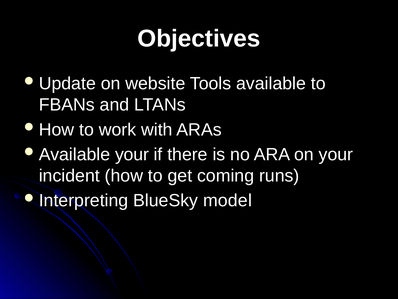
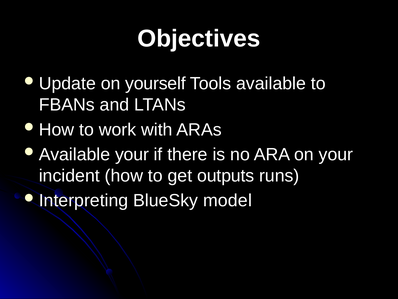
website: website -> yourself
coming: coming -> outputs
